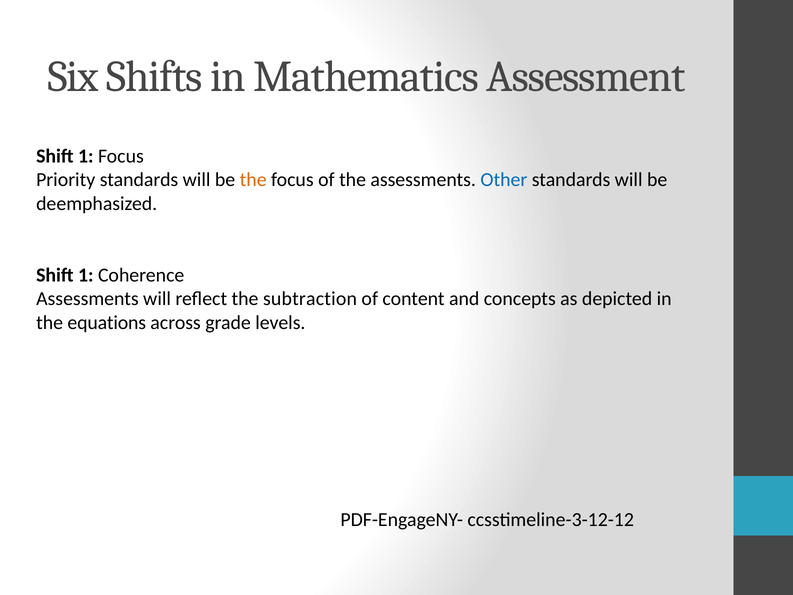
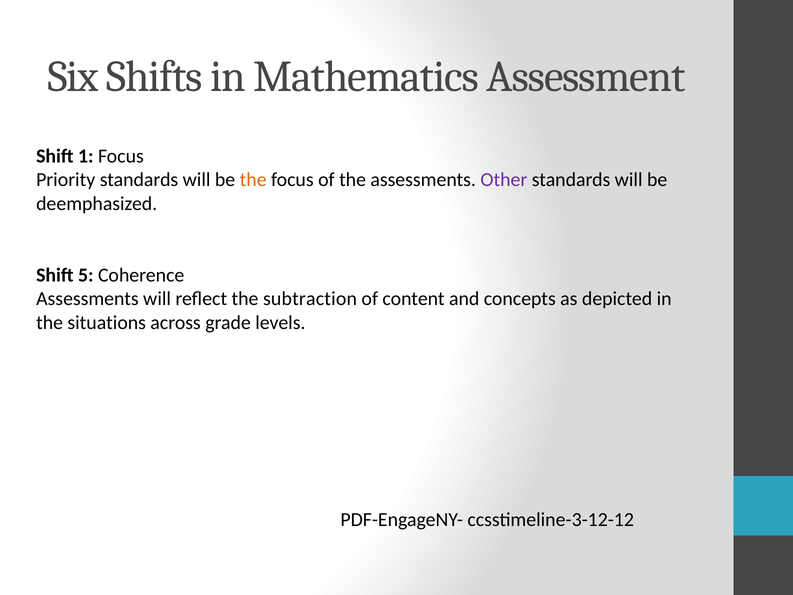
Other colour: blue -> purple
1 at (86, 275): 1 -> 5
equations: equations -> situations
